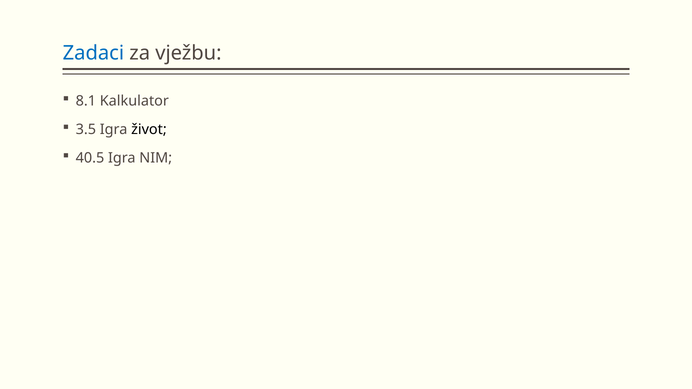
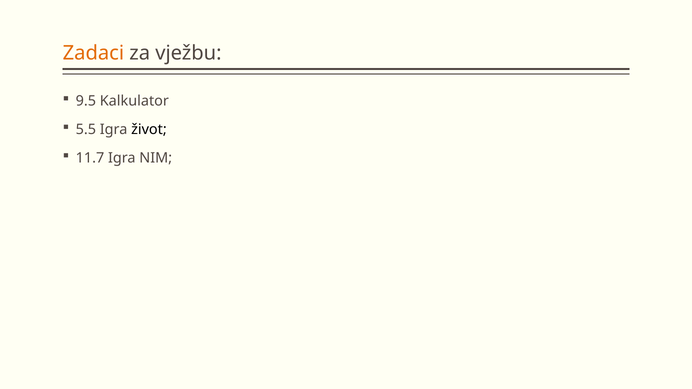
Zadaci colour: blue -> orange
8.1: 8.1 -> 9.5
3.5: 3.5 -> 5.5
40.5: 40.5 -> 11.7
